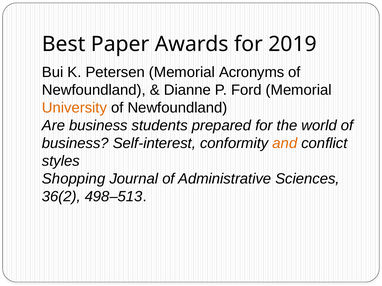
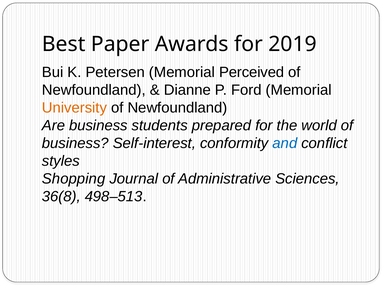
Acronyms: Acronyms -> Perceived
and colour: orange -> blue
36(2: 36(2 -> 36(8
